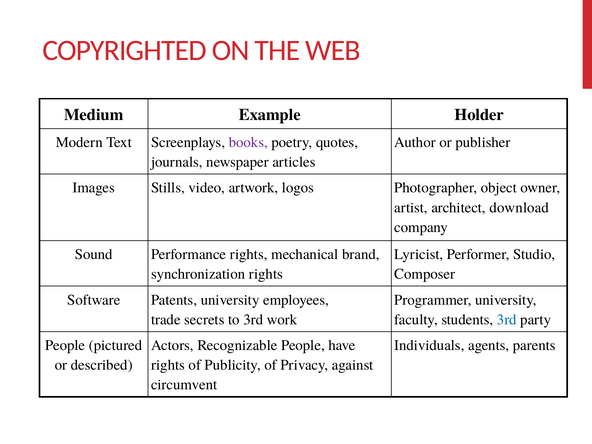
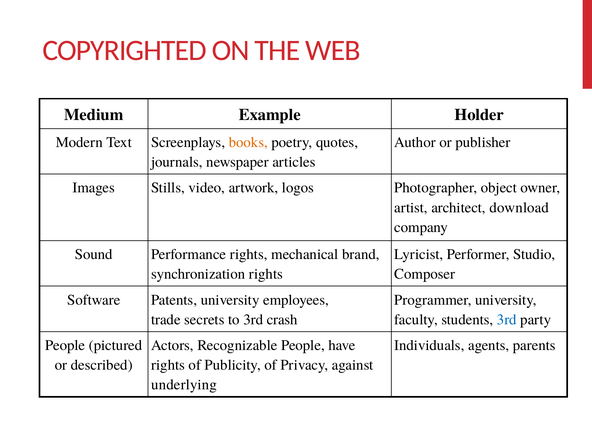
books colour: purple -> orange
work: work -> crash
circumvent: circumvent -> underlying
